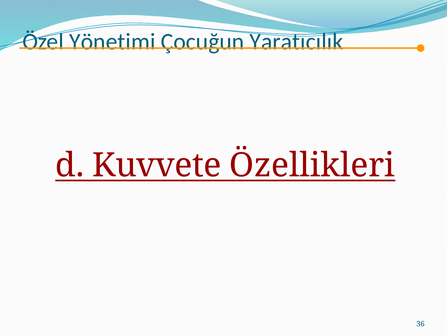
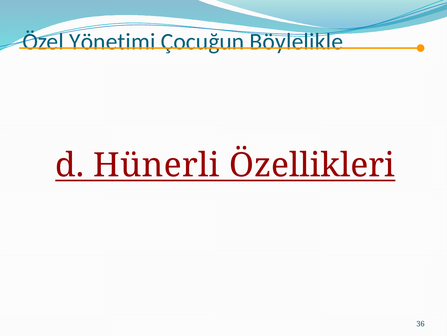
Yaratıcılık: Yaratıcılık -> Böylelikle
Kuvvete: Kuvvete -> Hünerli
